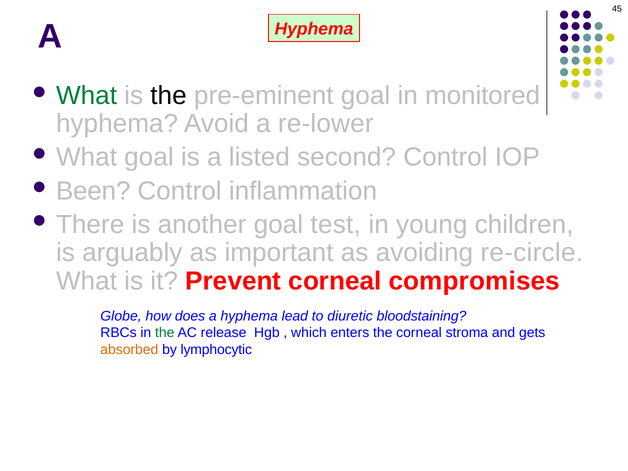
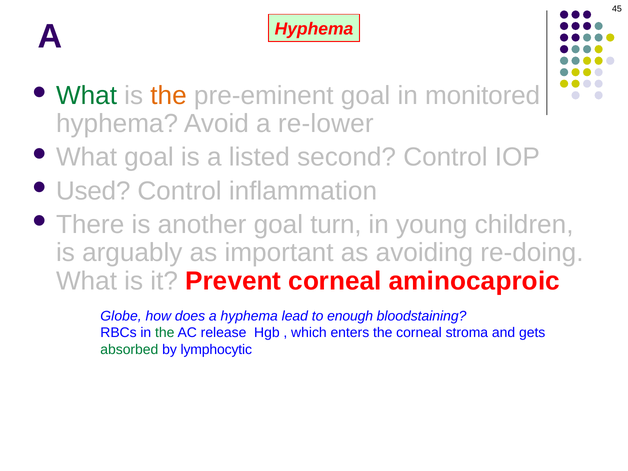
the at (169, 96) colour: black -> orange
Been: Been -> Used
test: test -> turn
re-circle: re-circle -> re-doing
compromises: compromises -> aminocaproic
diuretic: diuretic -> enough
absorbed colour: orange -> green
